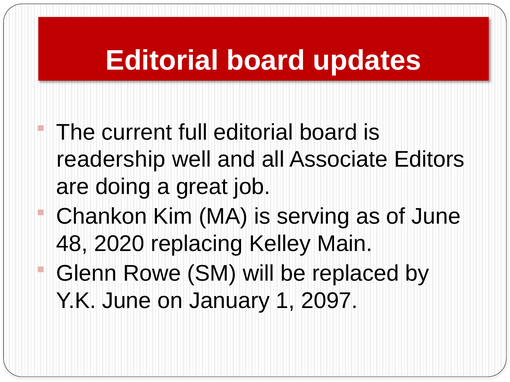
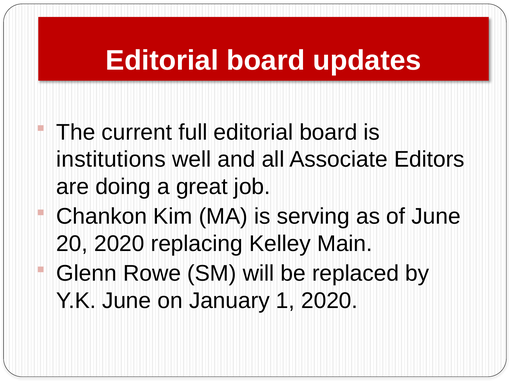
readership: readership -> institutions
48: 48 -> 20
1 2097: 2097 -> 2020
